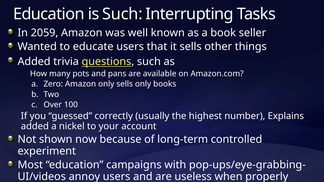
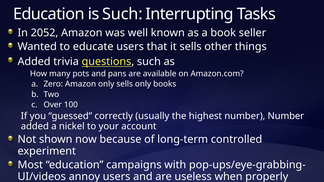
2059: 2059 -> 2052
number Explains: Explains -> Number
